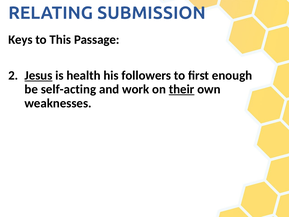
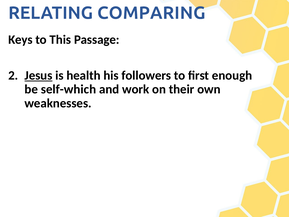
SUBMISSION: SUBMISSION -> COMPARING
self-acting: self-acting -> self-which
their underline: present -> none
